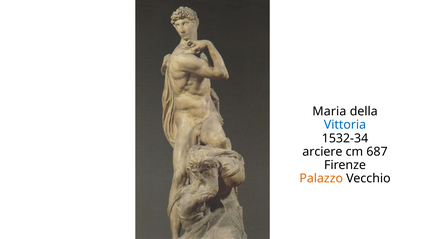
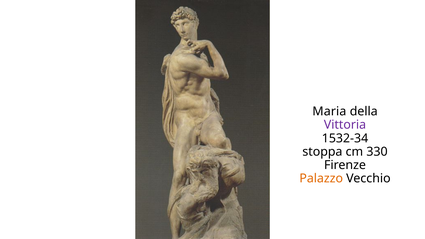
Vittoria colour: blue -> purple
arciere: arciere -> stoppa
687: 687 -> 330
